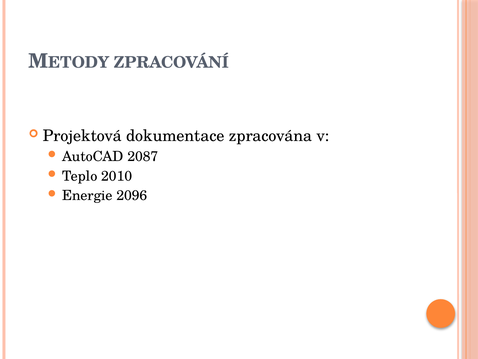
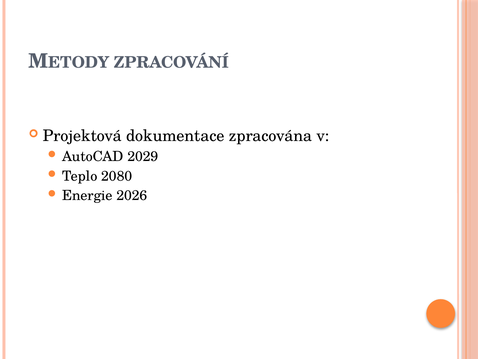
2087: 2087 -> 2029
2010: 2010 -> 2080
2096: 2096 -> 2026
